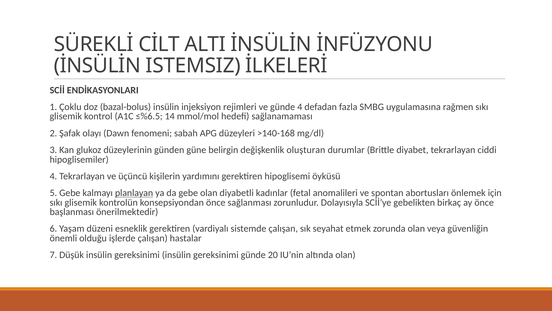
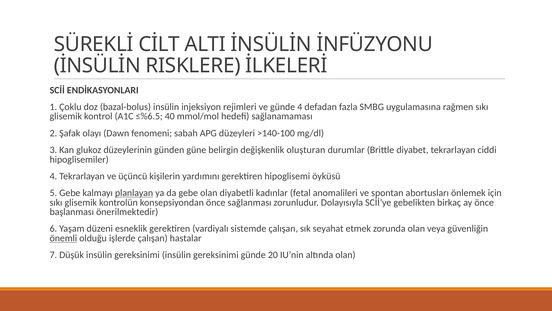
ISTEMSIZ: ISTEMSIZ -> RISKLERE
14: 14 -> 40
>140-168: >140-168 -> >140-100
önemli underline: none -> present
